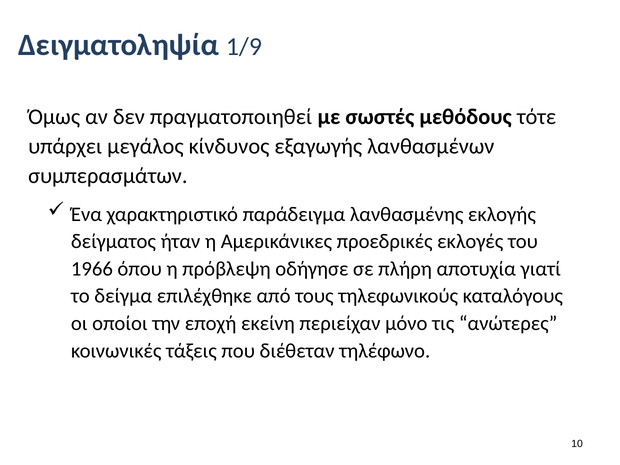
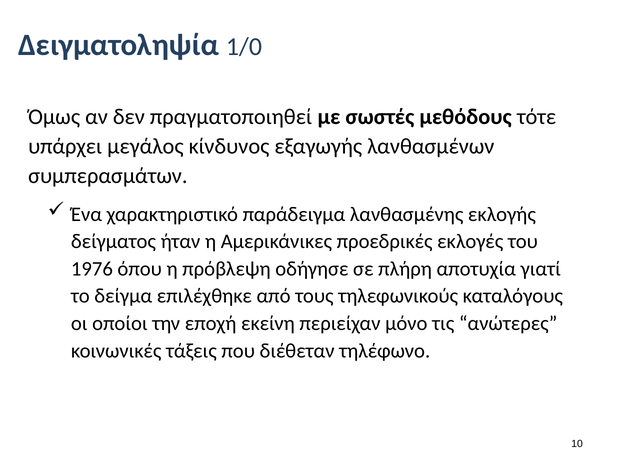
1/9: 1/9 -> 1/0
1966: 1966 -> 1976
